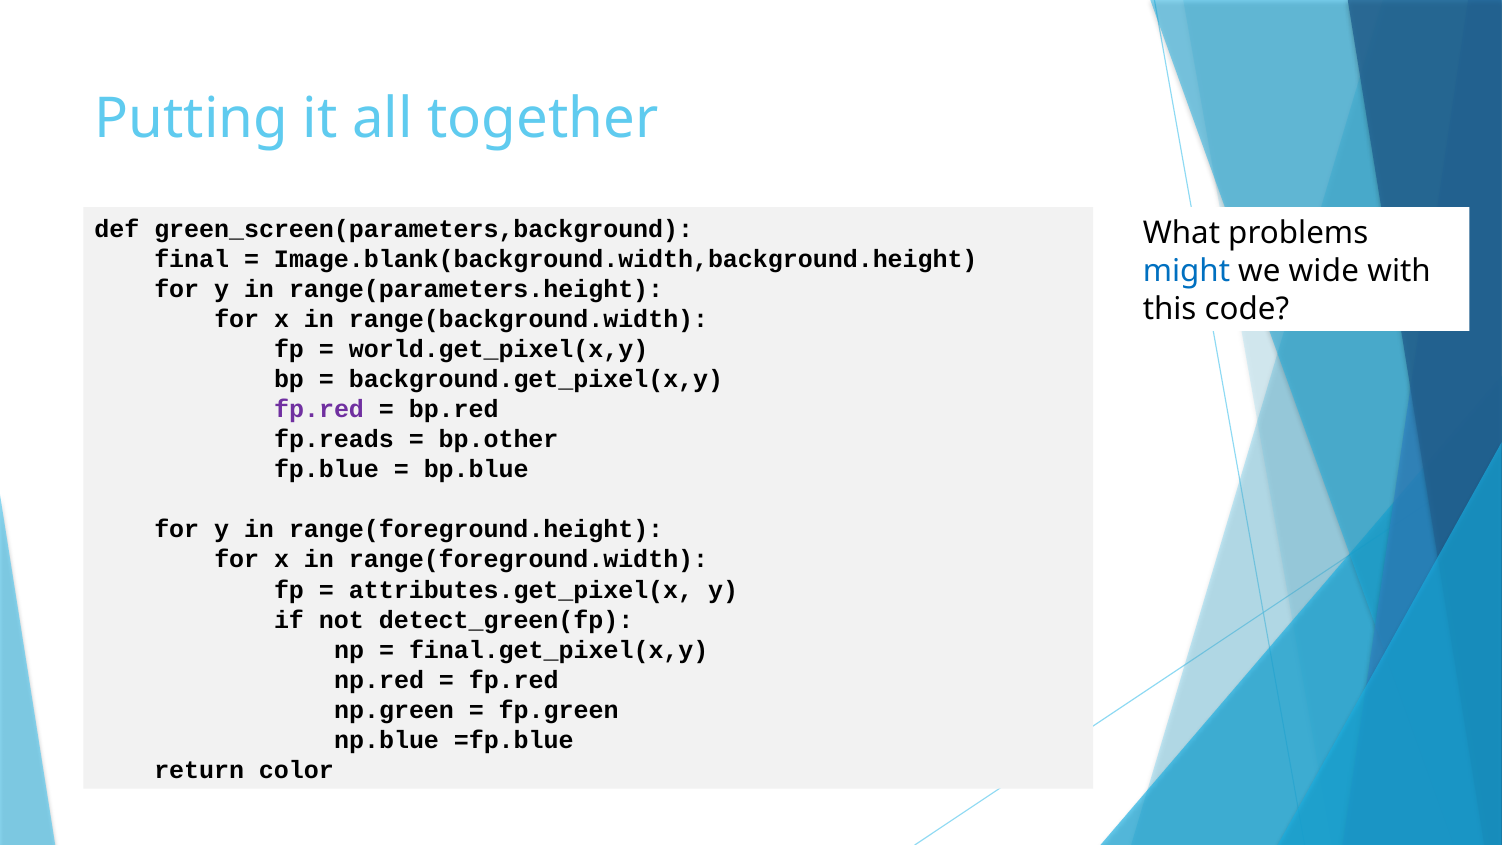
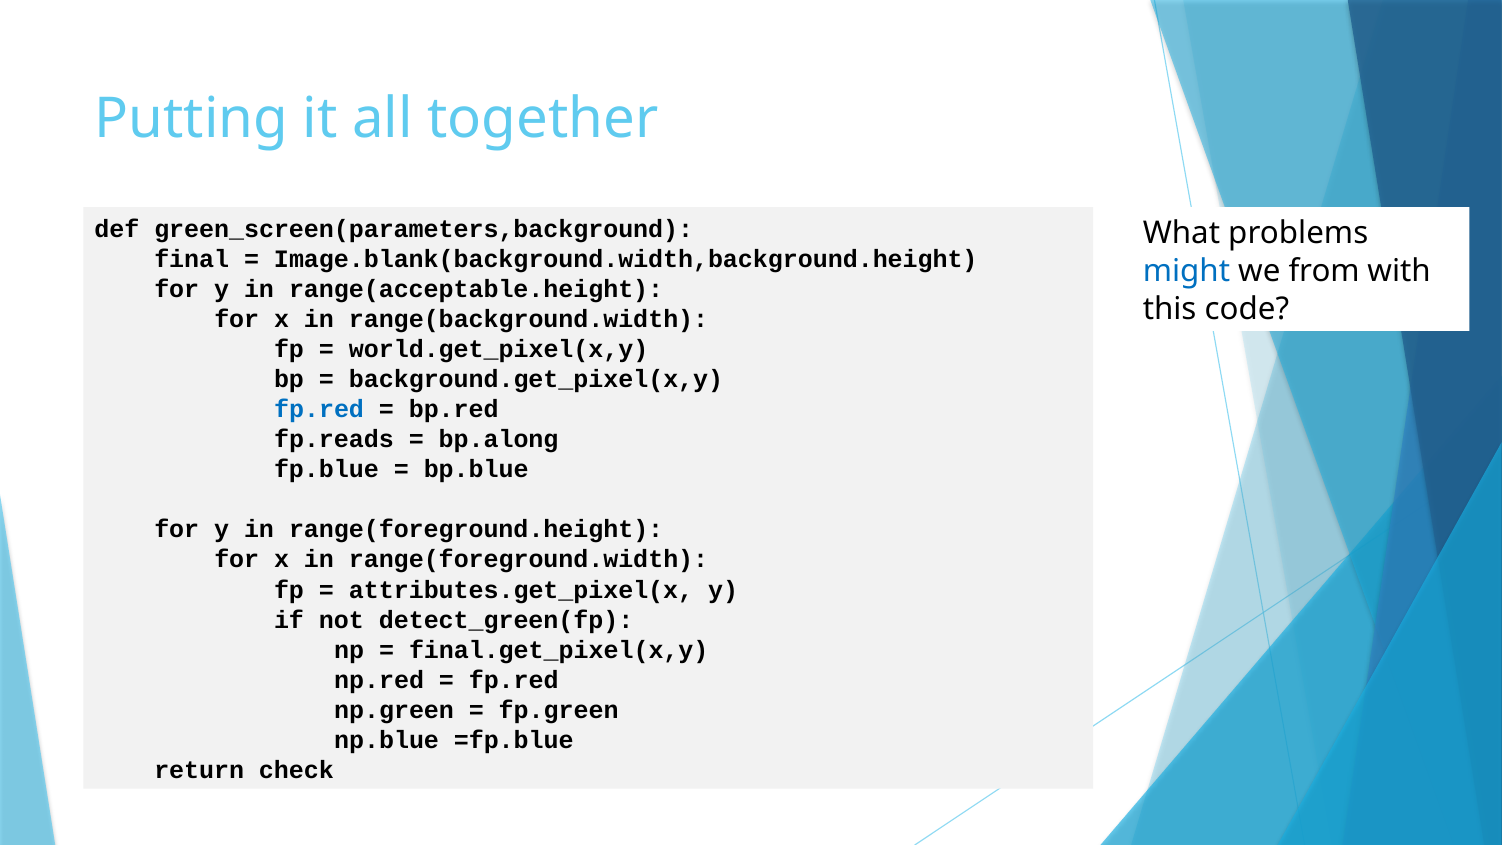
wide: wide -> from
range(parameters.height: range(parameters.height -> range(acceptable.height
fp.red at (319, 410) colour: purple -> blue
bp.other: bp.other -> bp.along
color: color -> check
